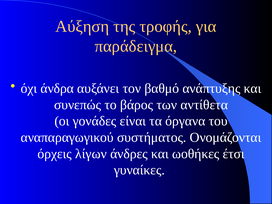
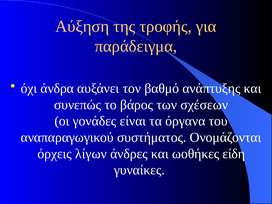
αντίθετα: αντίθετα -> σχέσεων
έτσι: έτσι -> είδη
